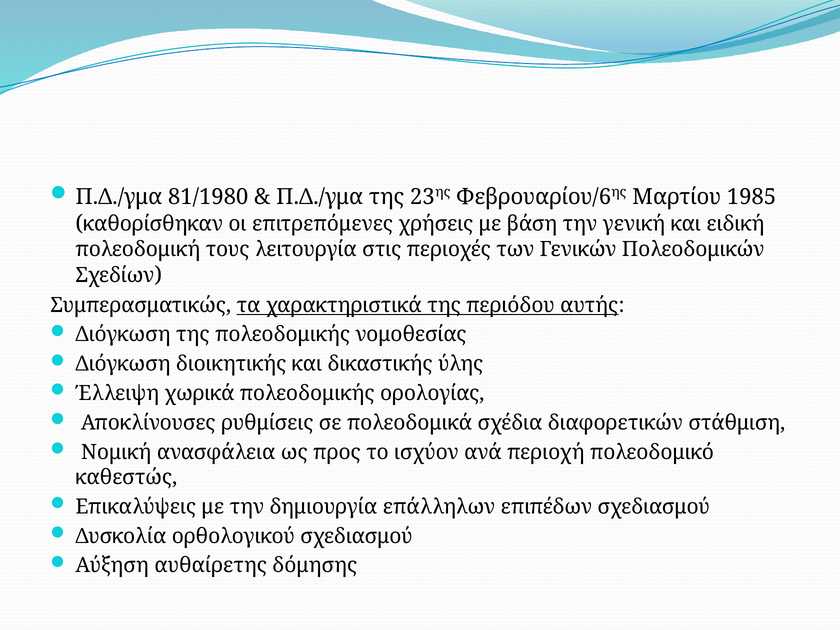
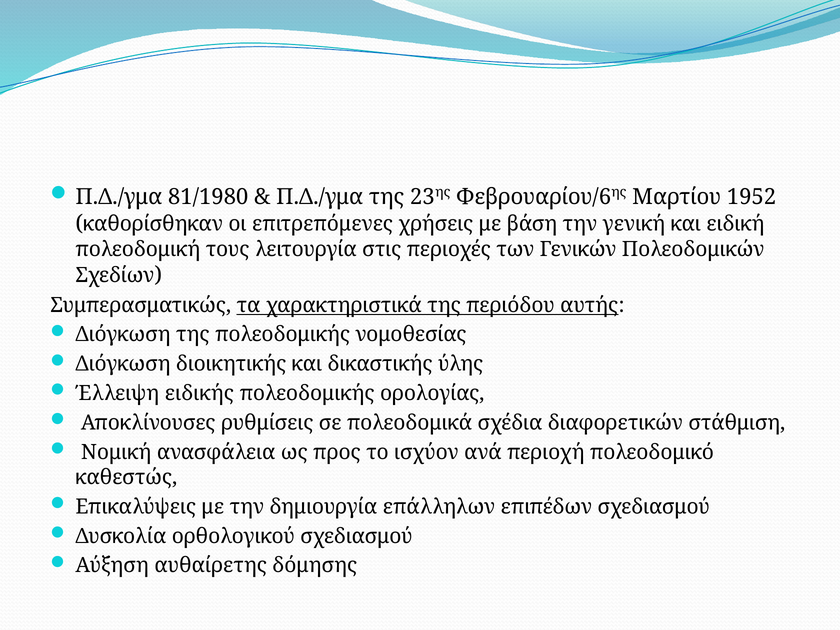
1985: 1985 -> 1952
χωρικά: χωρικά -> ειδικής
